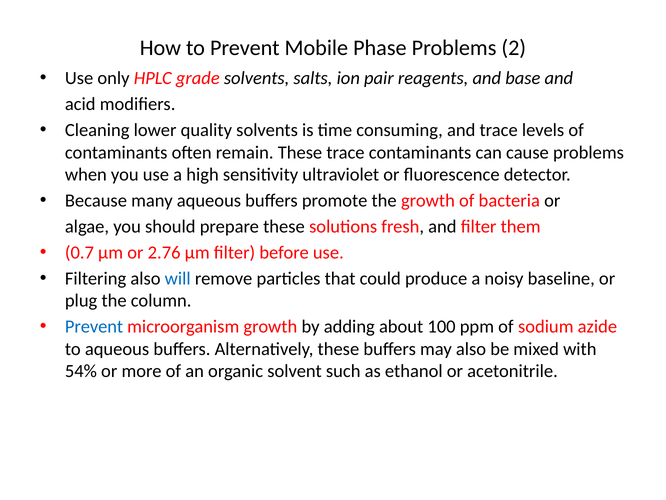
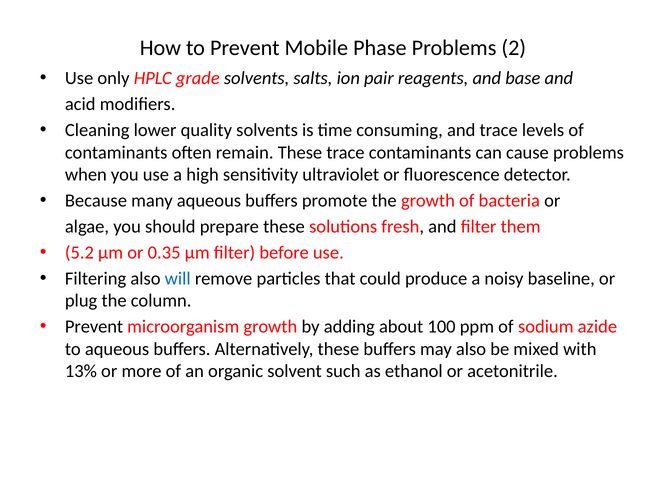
0.7: 0.7 -> 5.2
2.76: 2.76 -> 0.35
Prevent at (94, 326) colour: blue -> black
54%: 54% -> 13%
